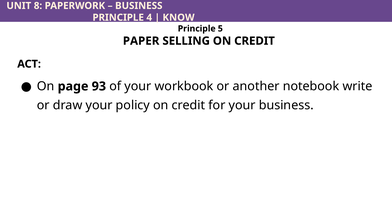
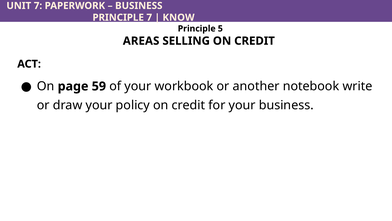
UNIT 8: 8 -> 7
PRINCIPLE 4: 4 -> 7
PAPER: PAPER -> AREAS
93: 93 -> 59
